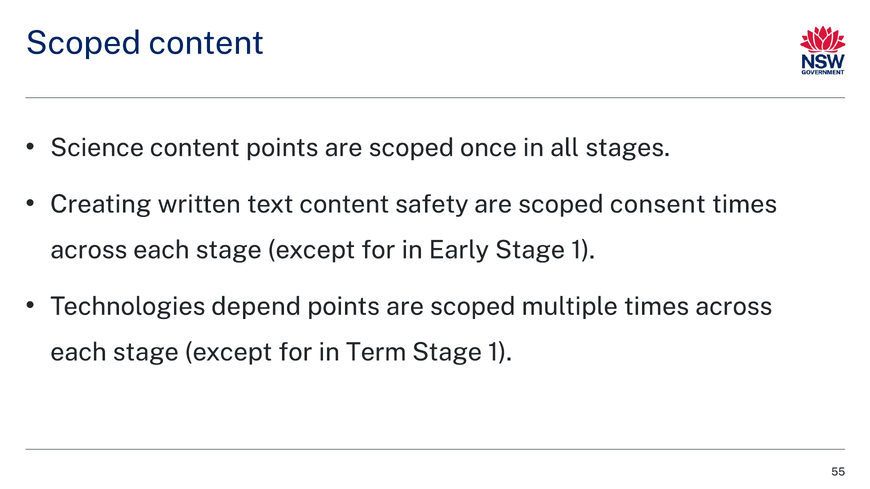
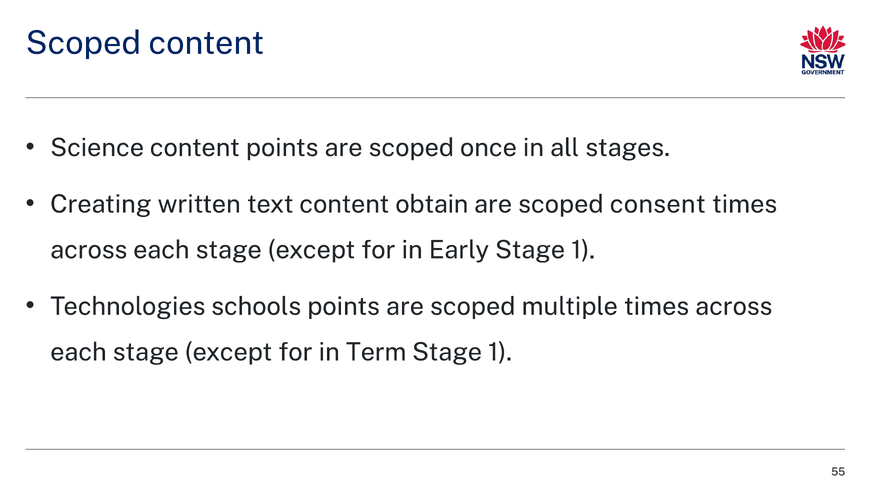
safety: safety -> obtain
depend: depend -> schools
